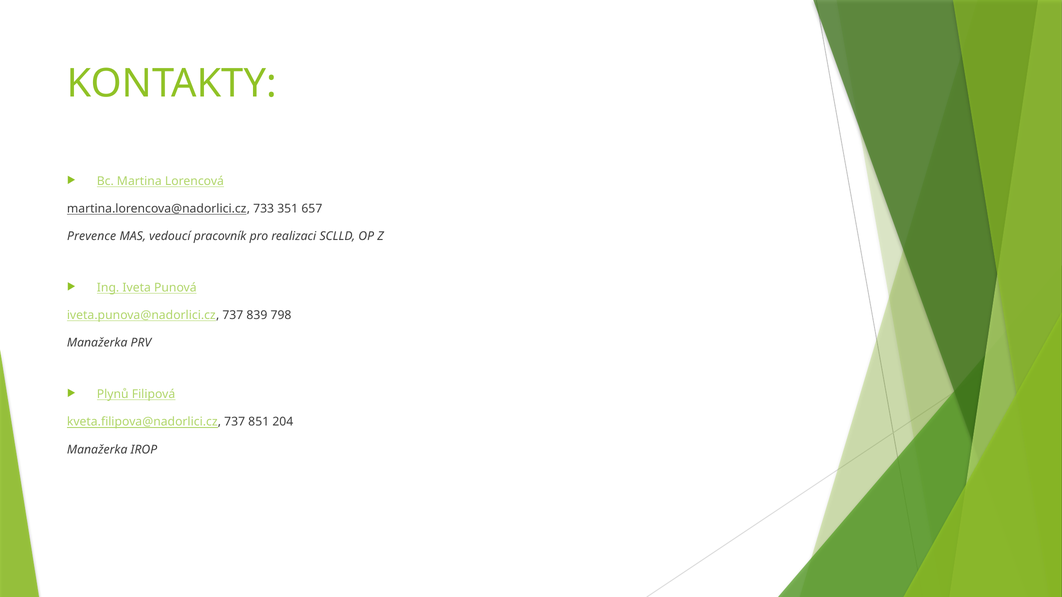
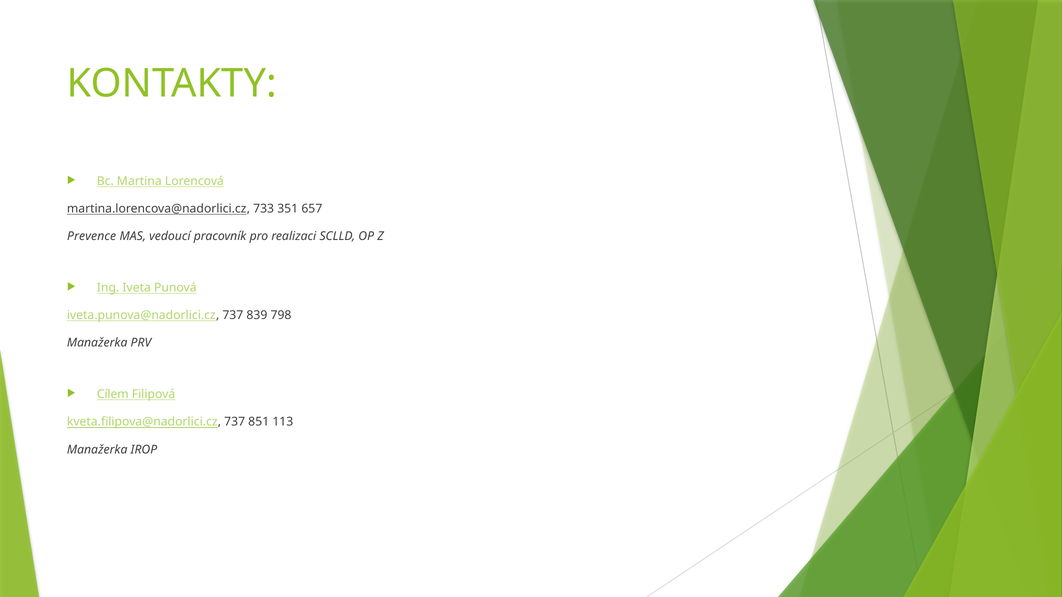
Plynů: Plynů -> Cílem
204: 204 -> 113
